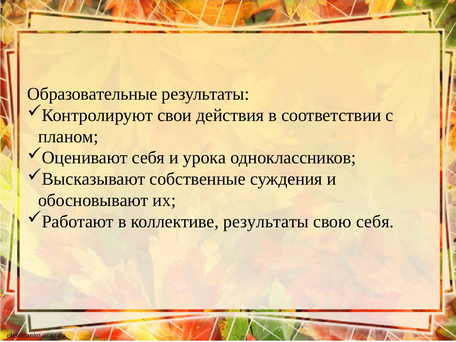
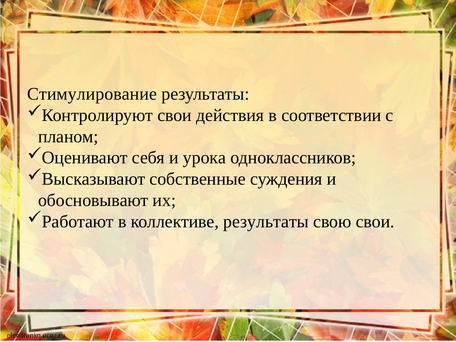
Образовательные: Образовательные -> Стимулирование
свою себя: себя -> свои
